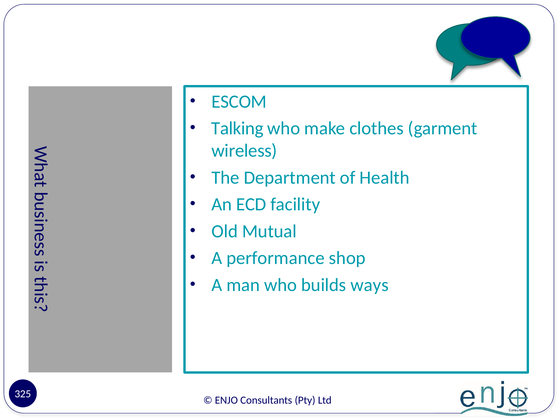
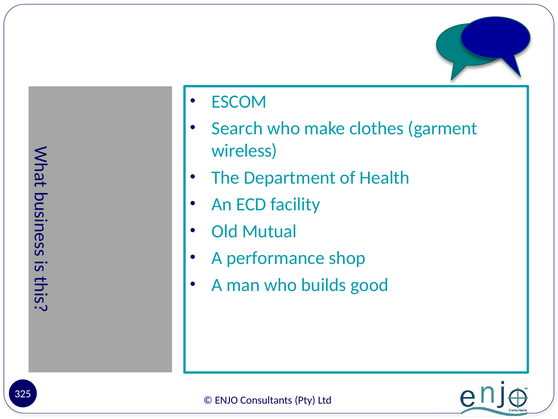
Talking: Talking -> Search
ways: ways -> good
